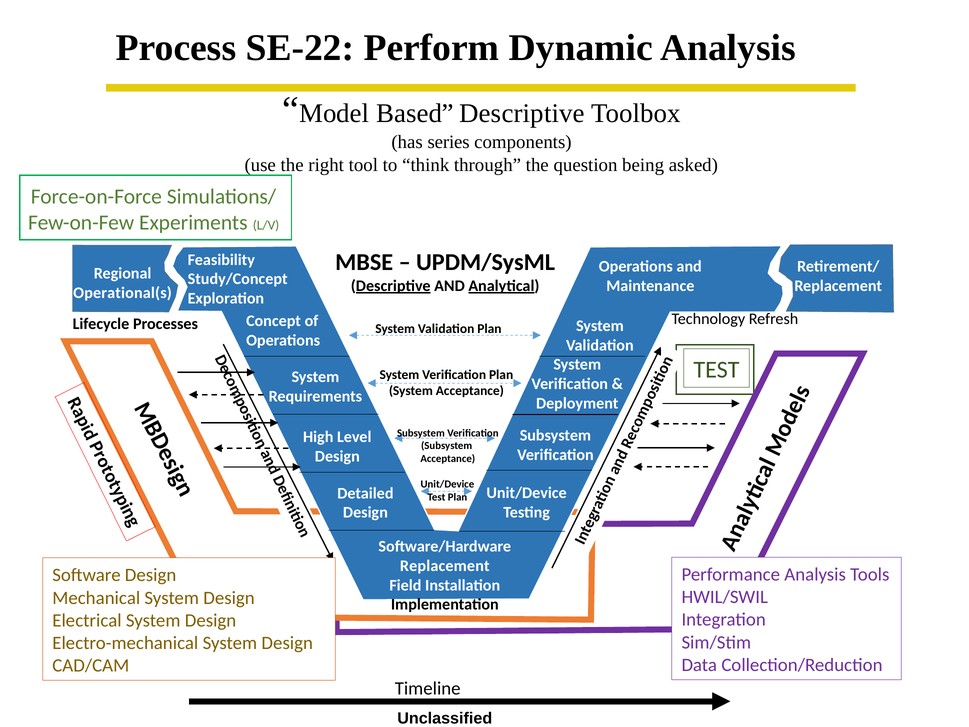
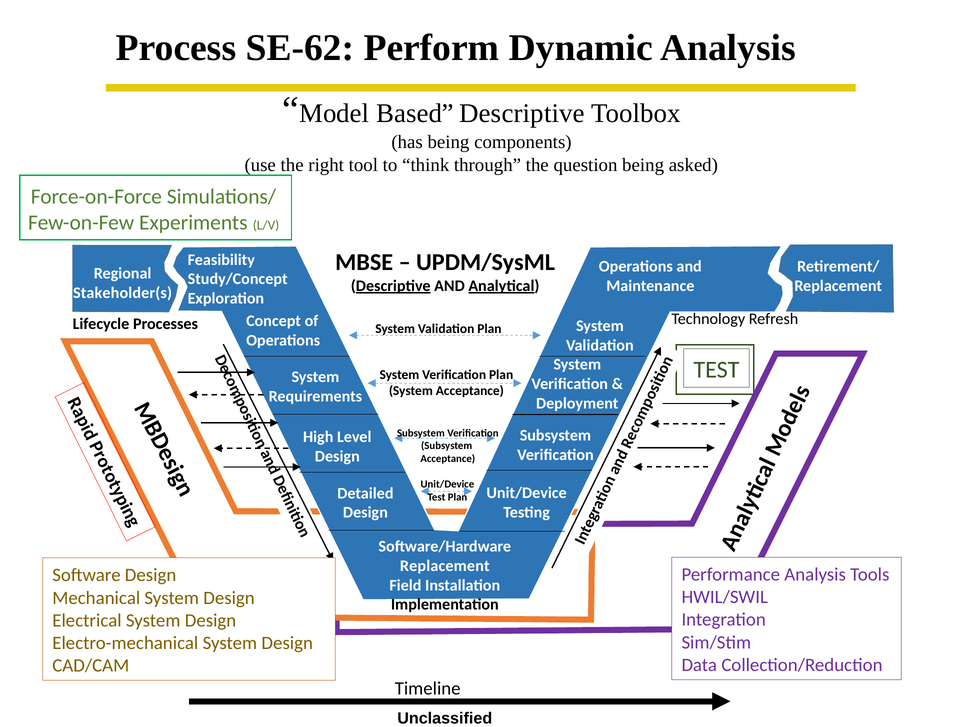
SE-22: SE-22 -> SE-62
has series: series -> being
Operational(s: Operational(s -> Stakeholder(s
